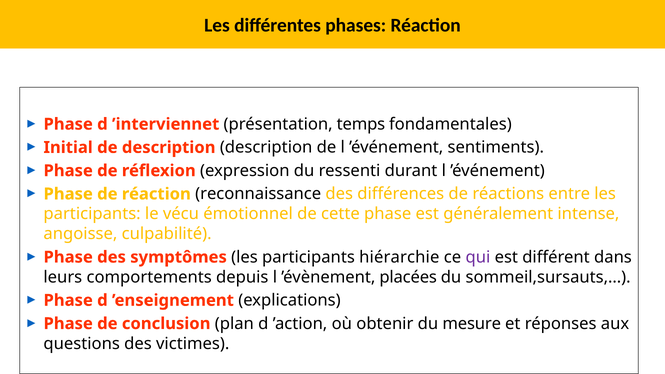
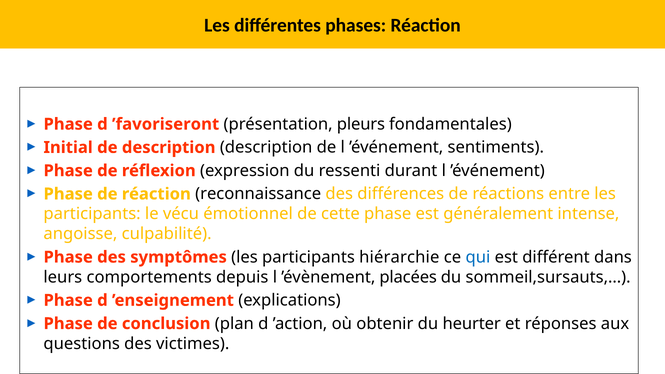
’interviennet: ’interviennet -> ’favoriseront
temps: temps -> pleurs
qui colour: purple -> blue
mesure: mesure -> heurter
